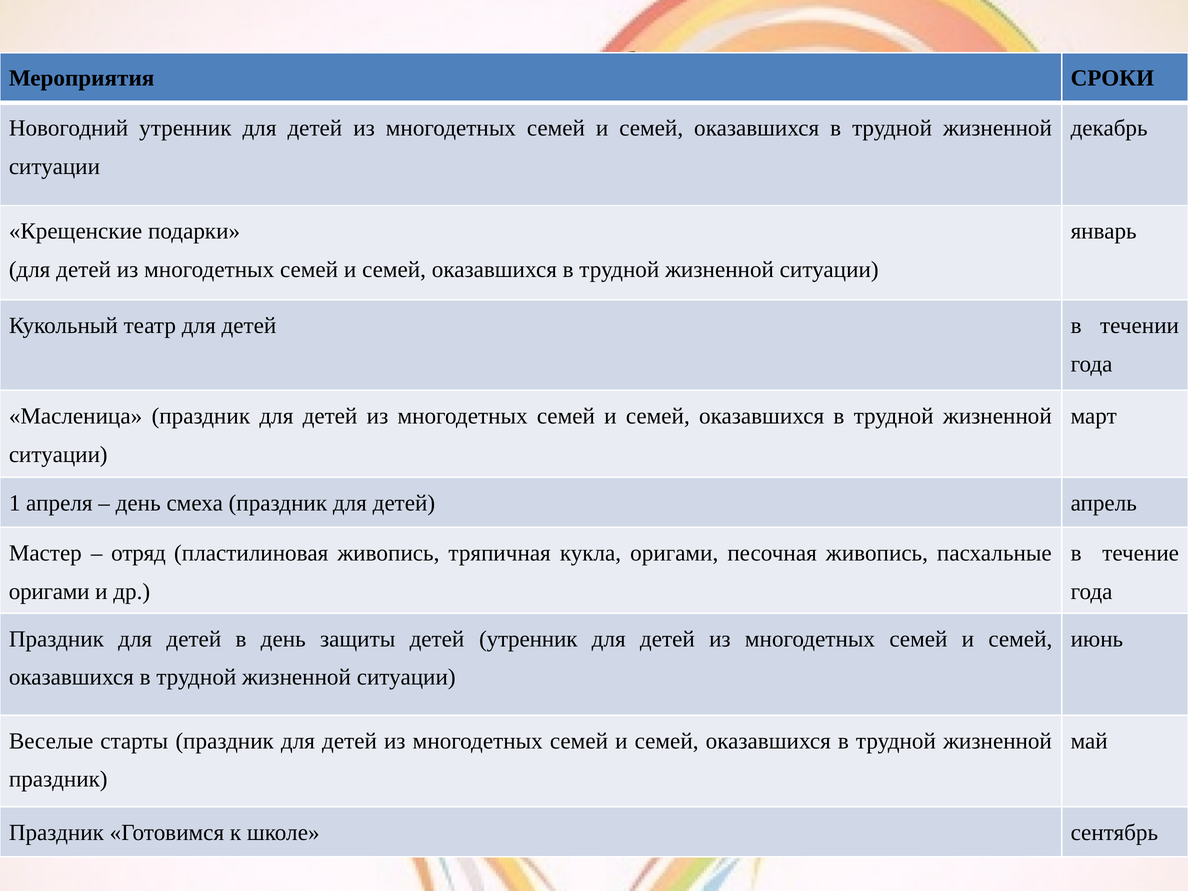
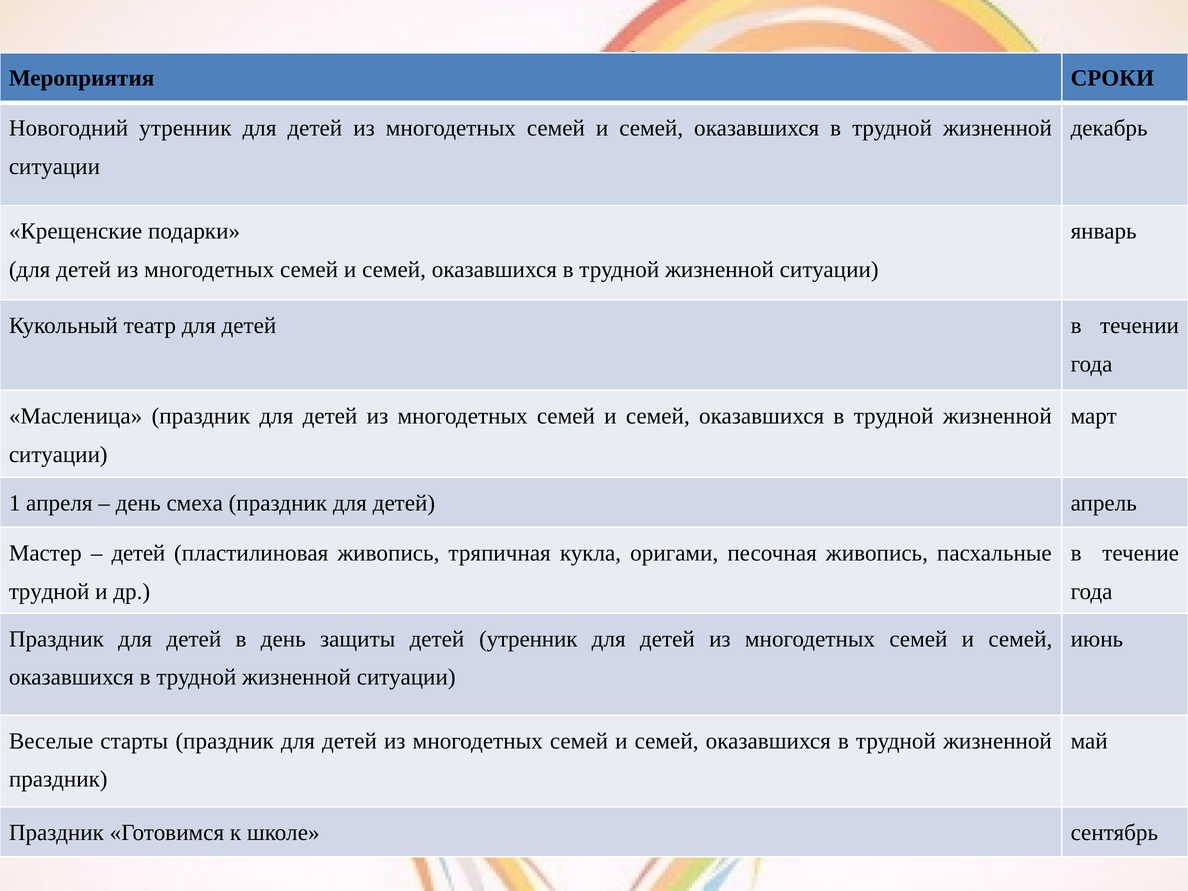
отряд at (138, 553): отряд -> детей
оригами at (49, 591): оригами -> трудной
